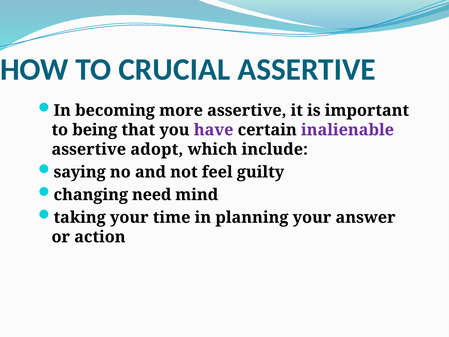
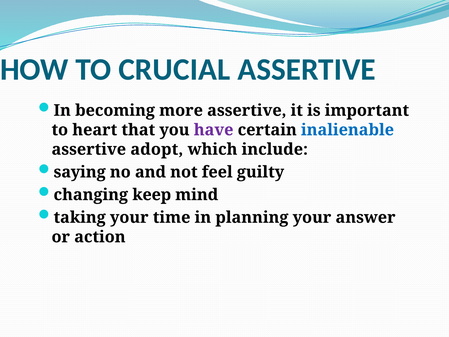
being: being -> heart
inalienable colour: purple -> blue
need: need -> keep
